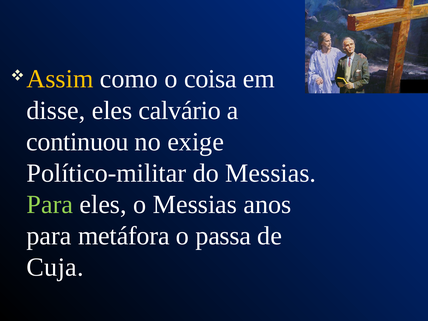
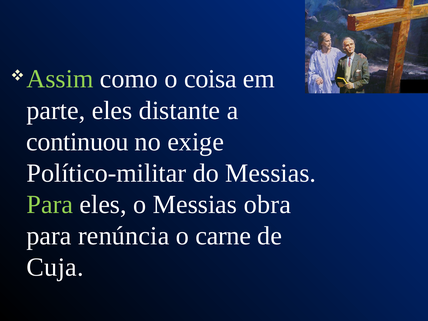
Assim colour: yellow -> light green
disse: disse -> parte
calvário: calvário -> distante
anos: anos -> obra
metáfora: metáfora -> renúncia
passa: passa -> carne
